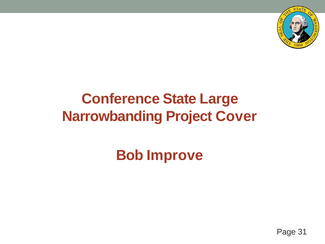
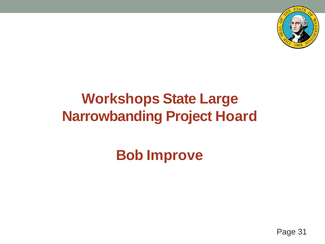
Conference: Conference -> Workshops
Cover: Cover -> Hoard
